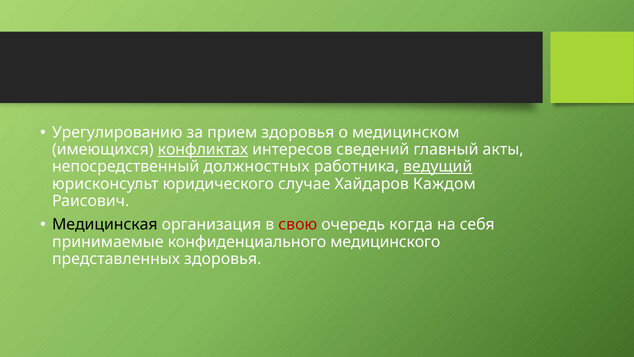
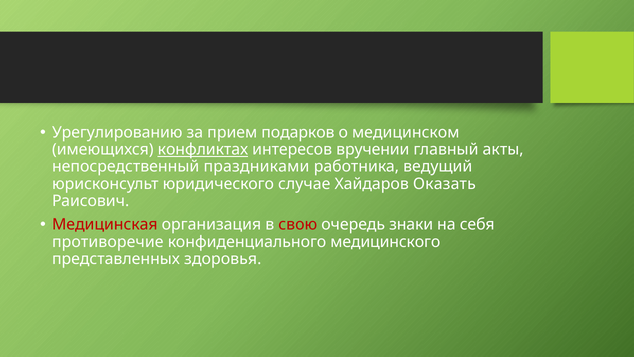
прием здоровья: здоровья -> подарков
сведений: сведений -> вручении
должностных: должностных -> праздниками
ведущий underline: present -> none
Каждом: Каждом -> Оказать
Медицинская colour: black -> red
когда: когда -> знаки
принимаемые: принимаемые -> противоречие
